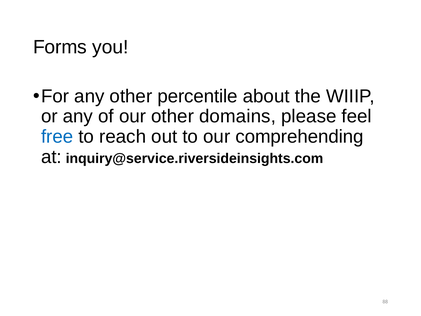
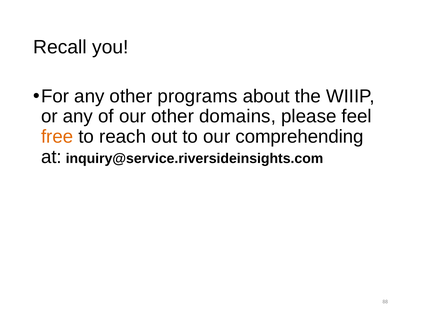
Forms: Forms -> Recall
percentile: percentile -> programs
free colour: blue -> orange
